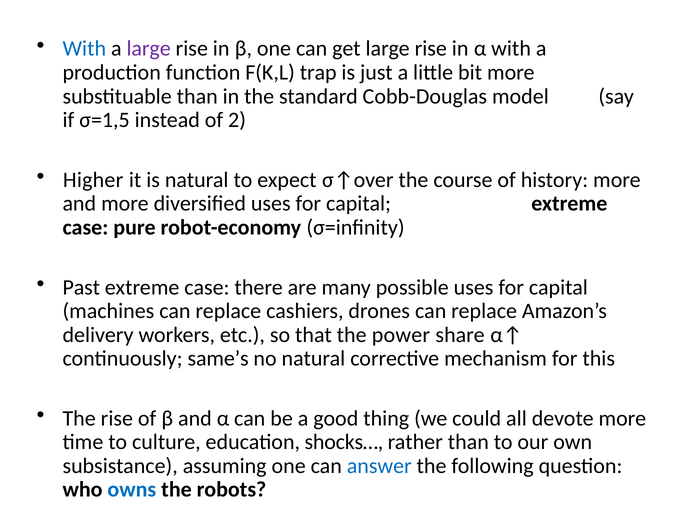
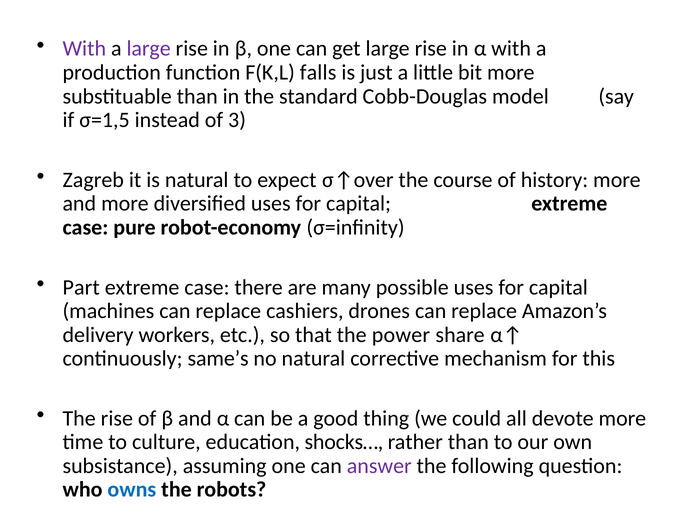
With at (84, 49) colour: blue -> purple
trap: trap -> falls
2: 2 -> 3
Higher: Higher -> Zagreb
Past: Past -> Part
answer colour: blue -> purple
